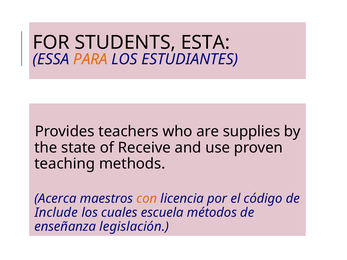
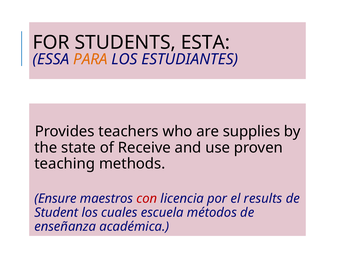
Acerca: Acerca -> Ensure
con colour: orange -> red
código: código -> results
Include: Include -> Student
legislación: legislación -> académica
